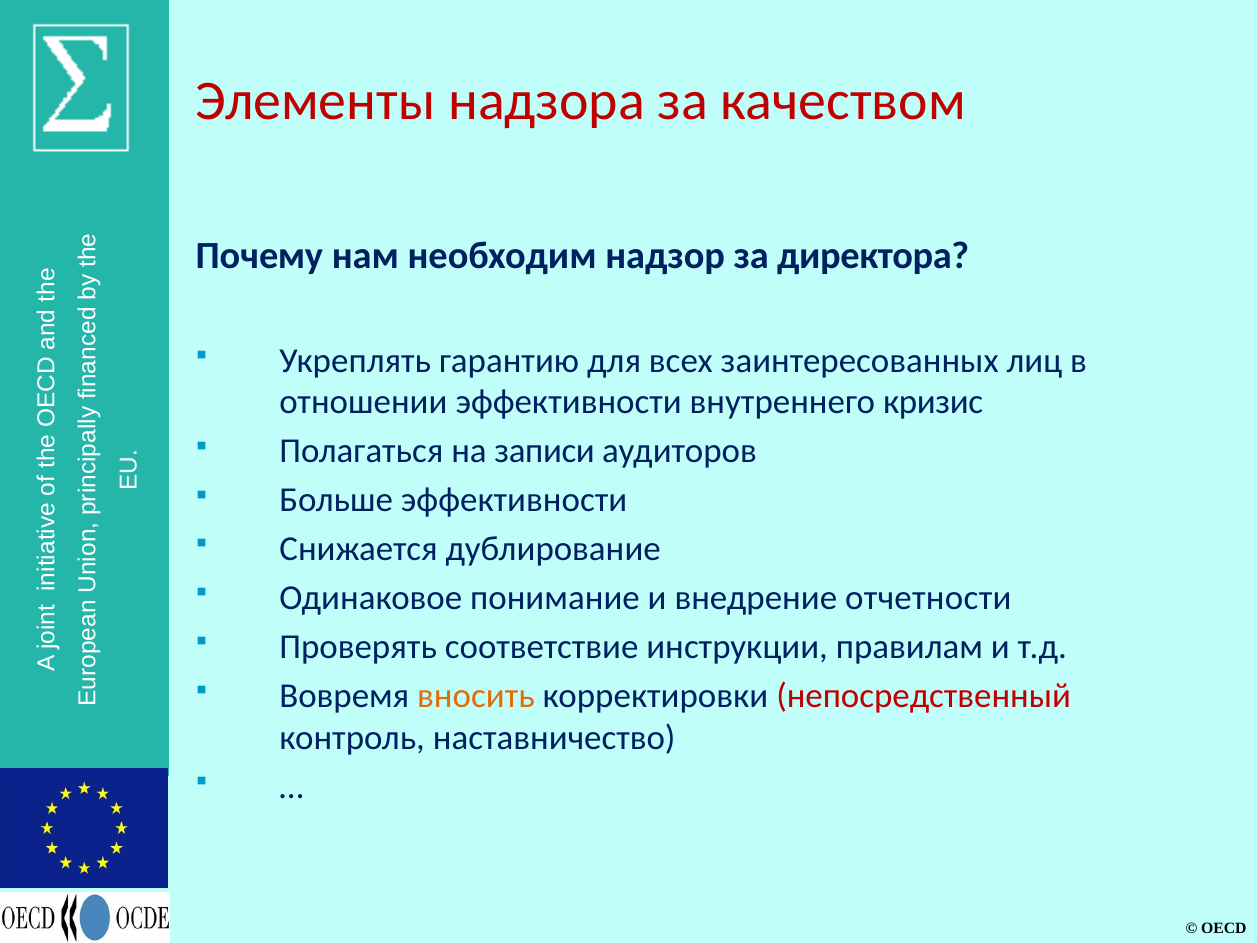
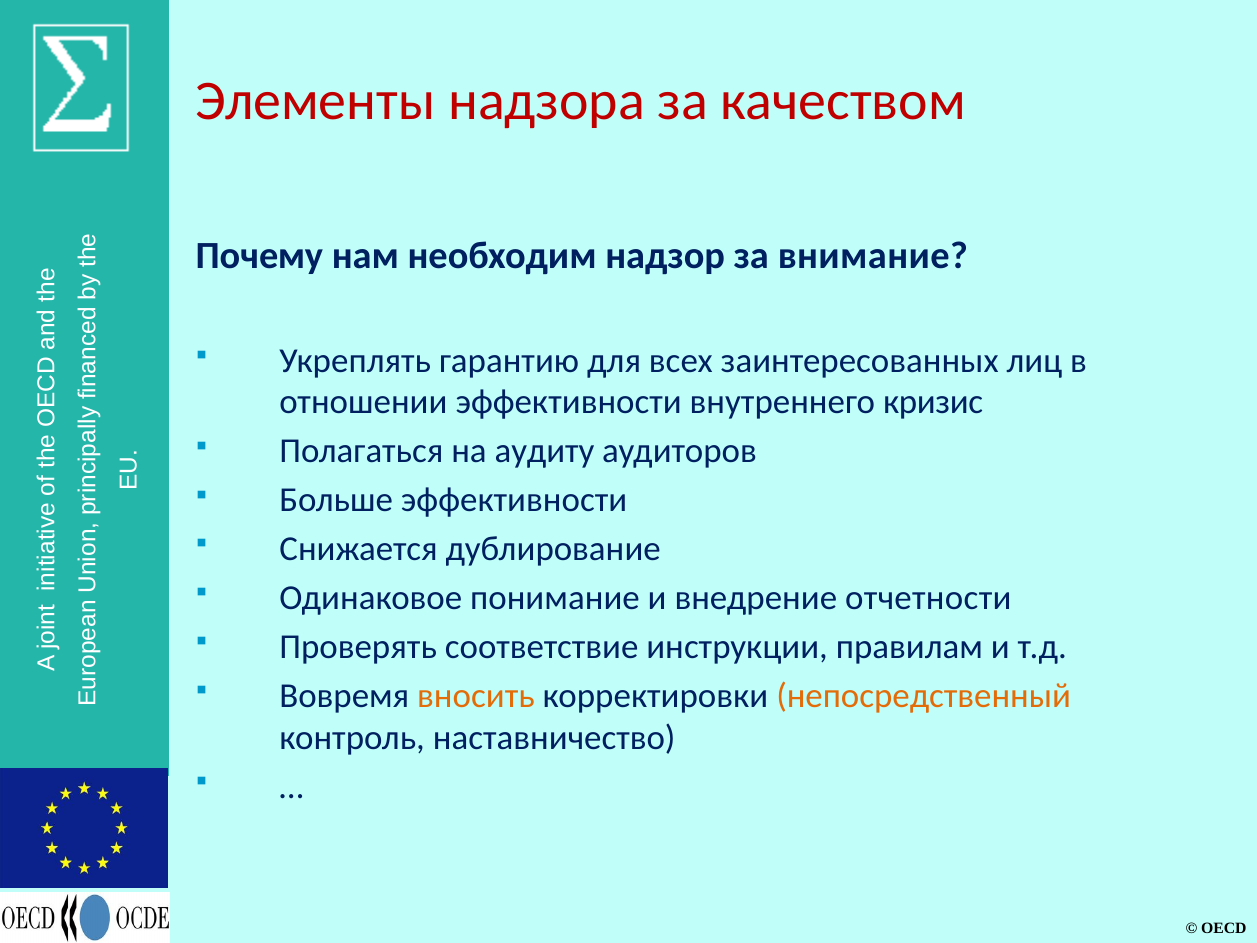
директора: директора -> внимание
записи: записи -> аудиту
непосредственный colour: red -> orange
